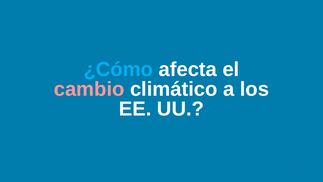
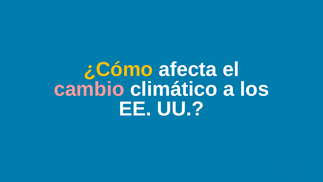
¿Cómo colour: light blue -> yellow
